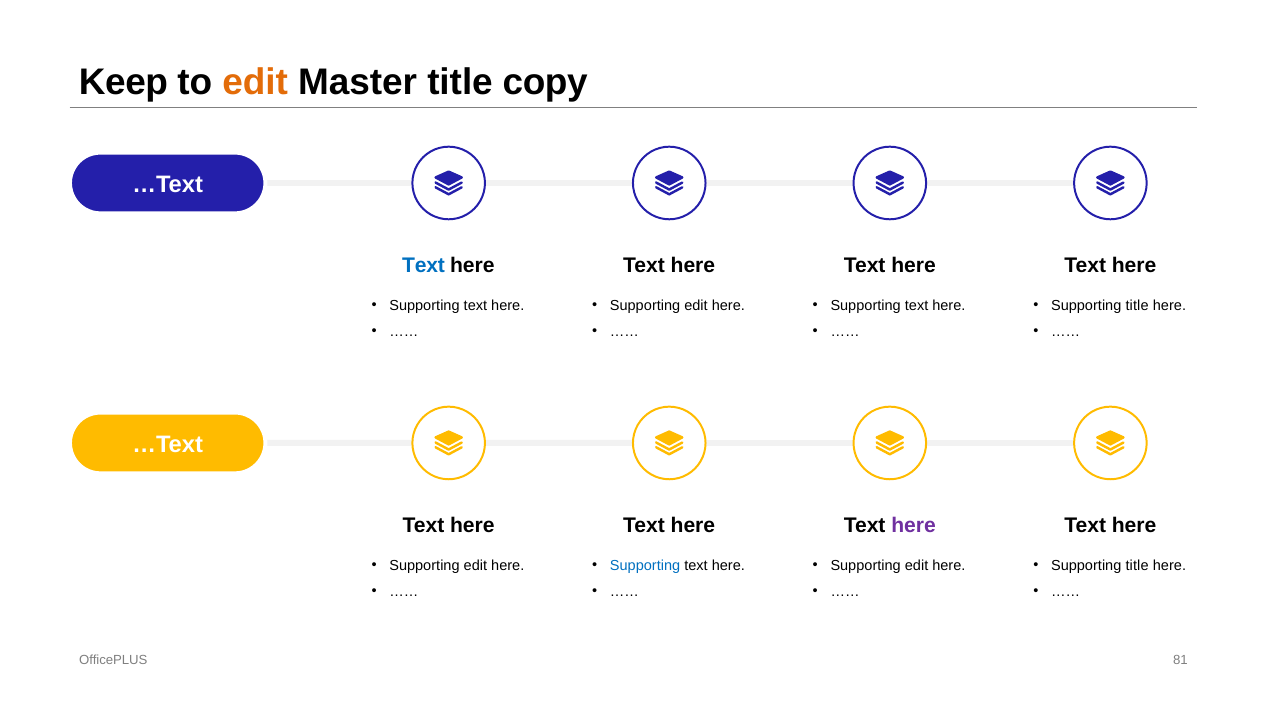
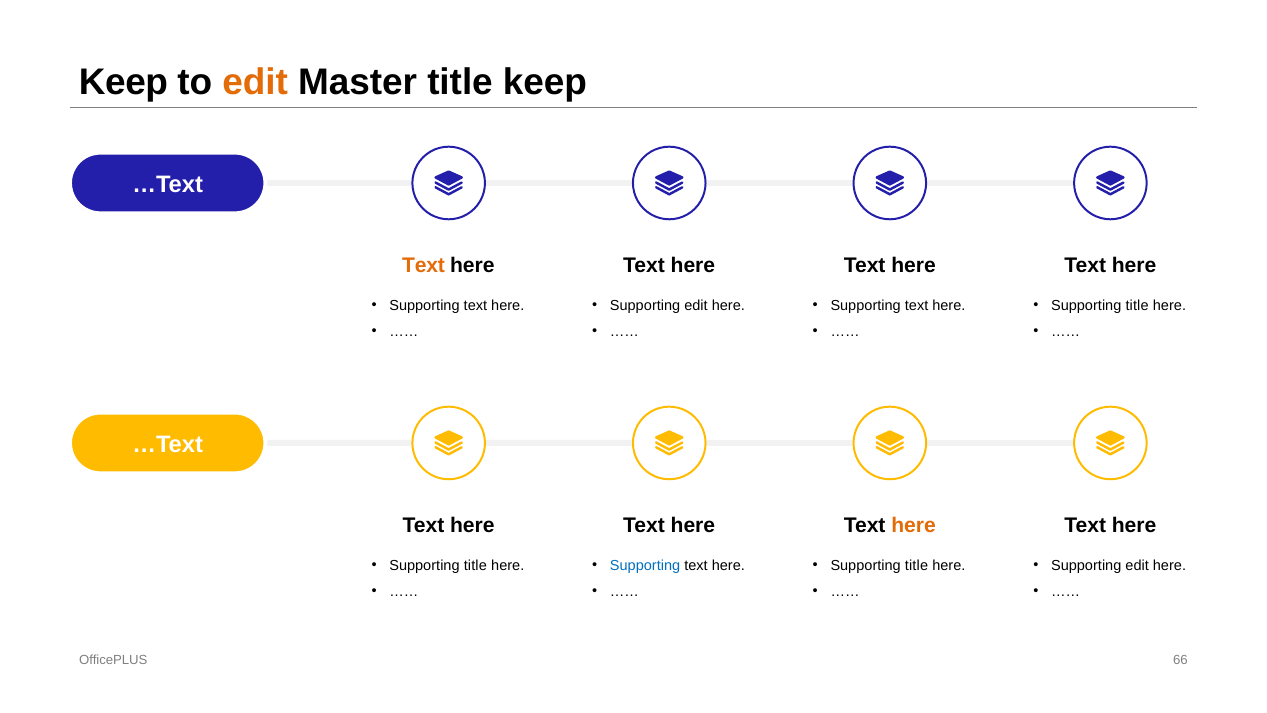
title copy: copy -> keep
Text at (424, 265) colour: blue -> orange
here at (914, 525) colour: purple -> orange
edit at (475, 566): edit -> title
edit at (917, 566): edit -> title
title at (1137, 566): title -> edit
81: 81 -> 66
